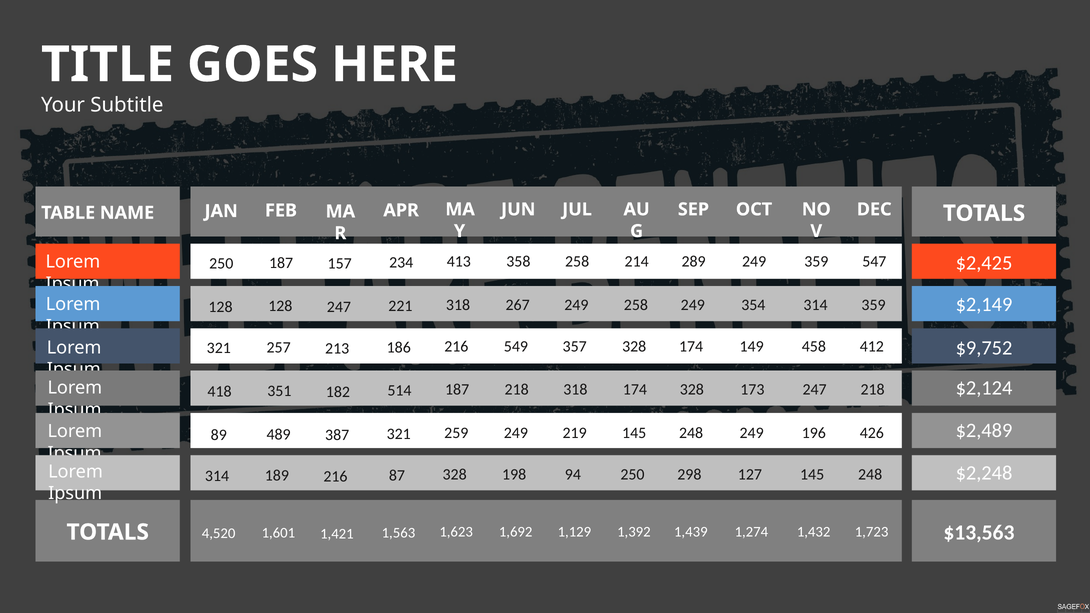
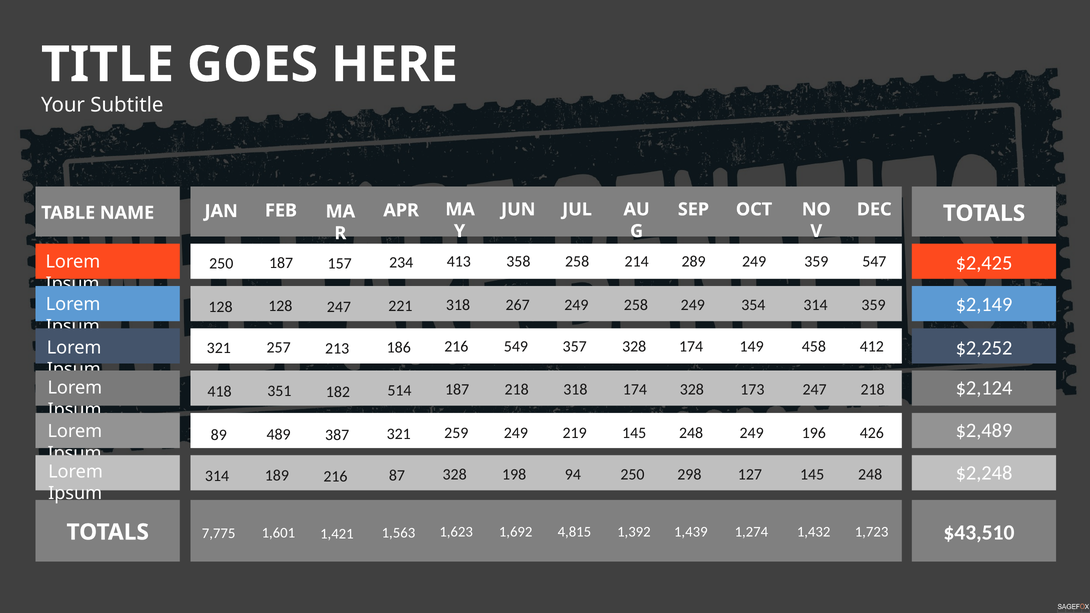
$9,752: $9,752 -> $2,252
$13,563: $13,563 -> $43,510
1,129: 1,129 -> 4,815
4,520: 4,520 -> 7,775
